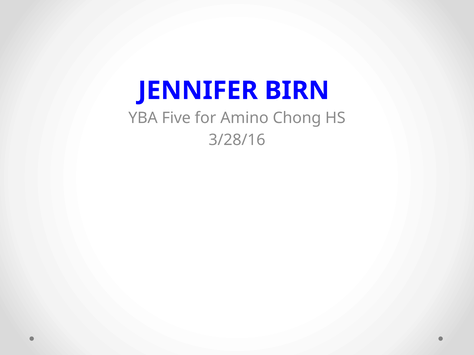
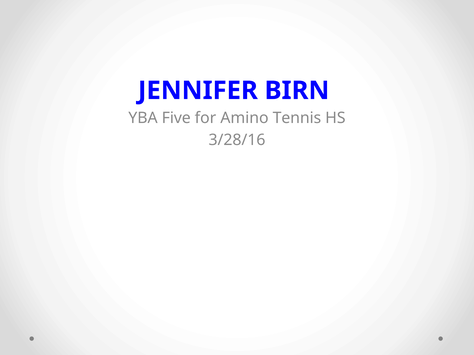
Chong: Chong -> Tennis
